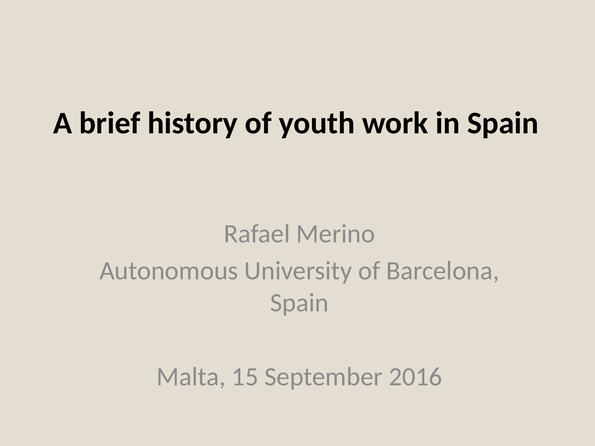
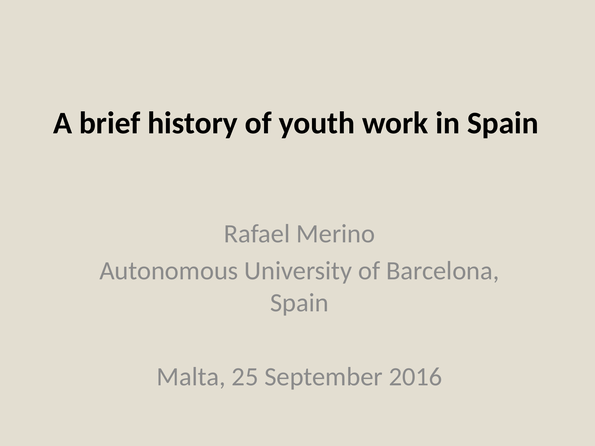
15: 15 -> 25
